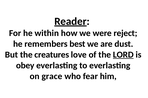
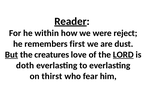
best: best -> first
But underline: none -> present
obey: obey -> doth
grace: grace -> thirst
